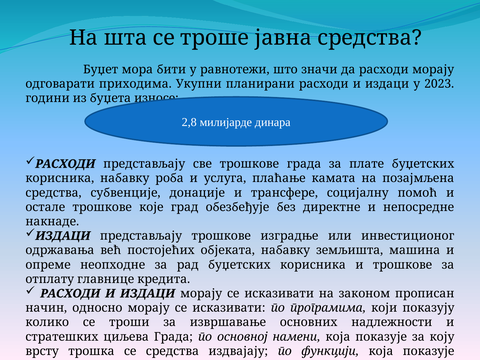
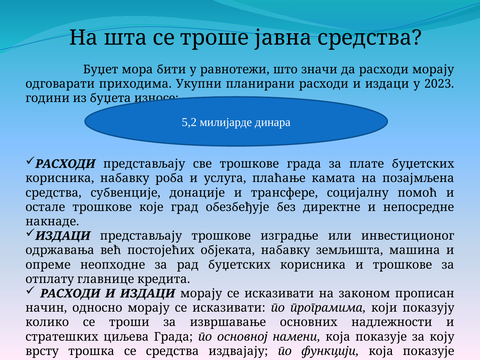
2,8: 2,8 -> 5,2
